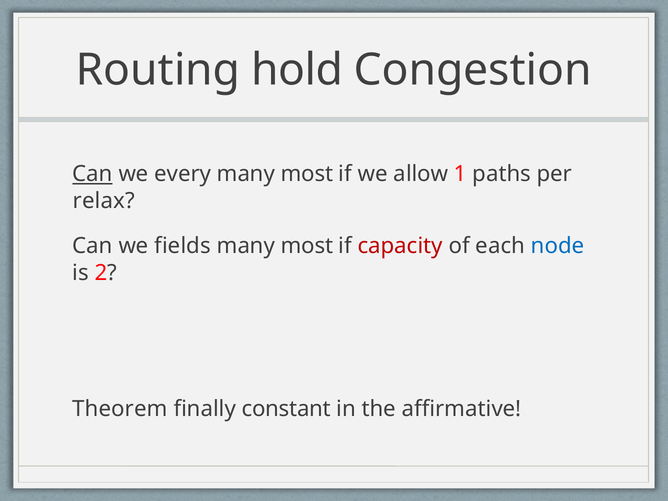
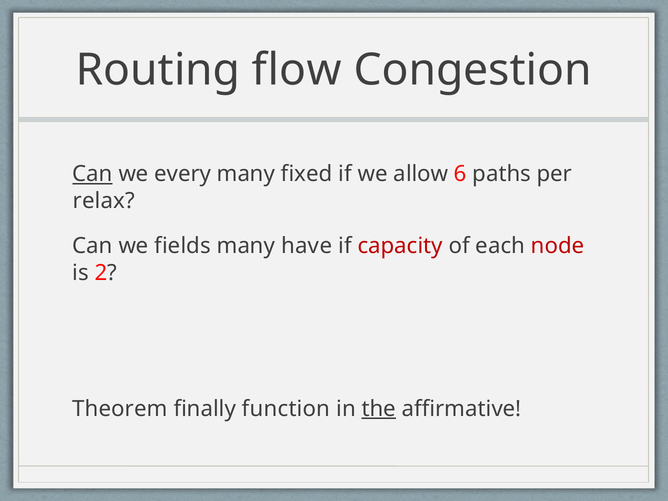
hold: hold -> flow
most at (307, 174): most -> fixed
1: 1 -> 6
most at (307, 246): most -> have
node colour: blue -> red
constant: constant -> function
the underline: none -> present
